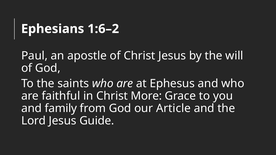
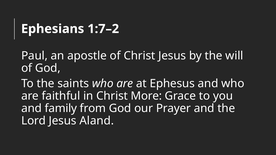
1:6–2: 1:6–2 -> 1:7–2
Article: Article -> Prayer
Guide: Guide -> Aland
